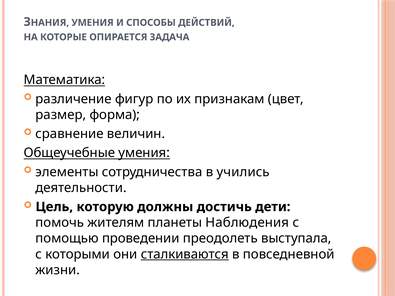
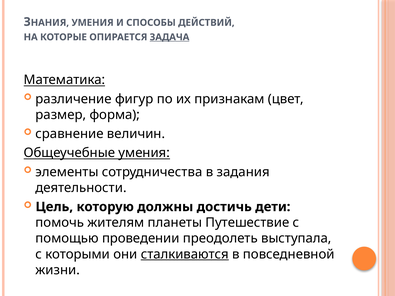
ЗАДАЧА underline: none -> present
учились: учились -> задания
Наблюдения: Наблюдения -> Путешествие
